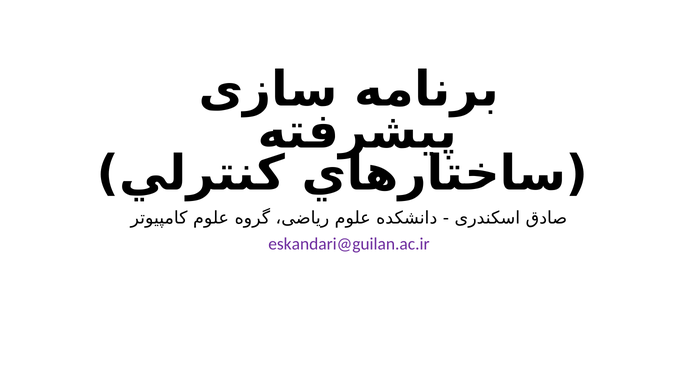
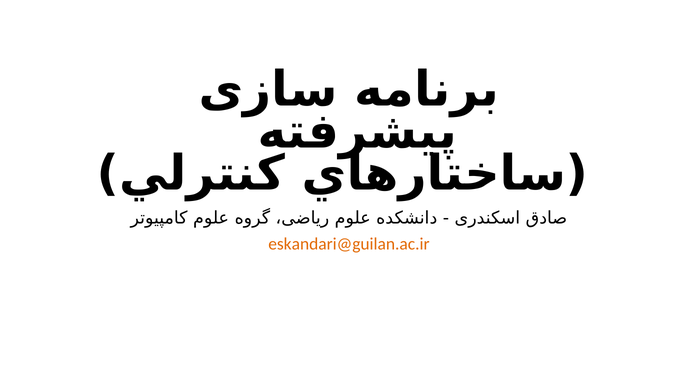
eskandari@guilan.ac.ir colour: purple -> orange
